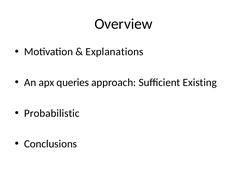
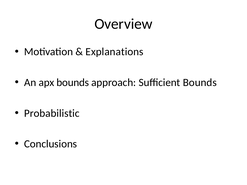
apx queries: queries -> bounds
Sufficient Existing: Existing -> Bounds
